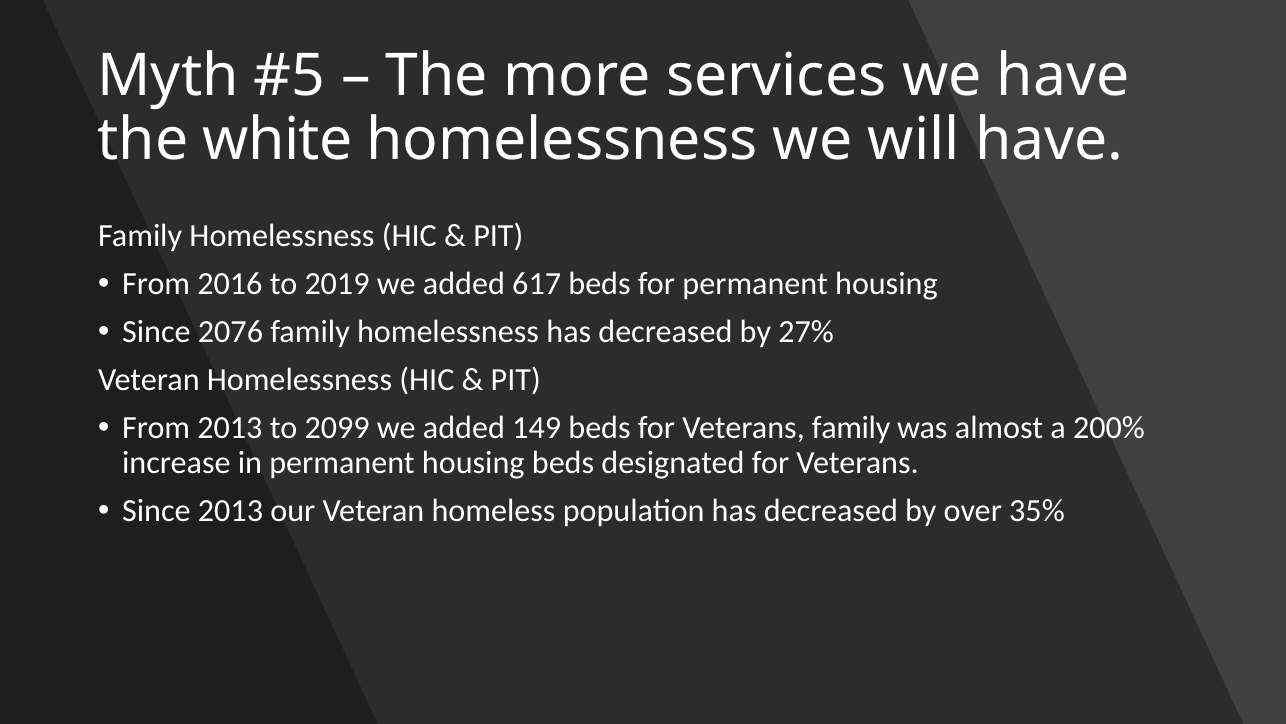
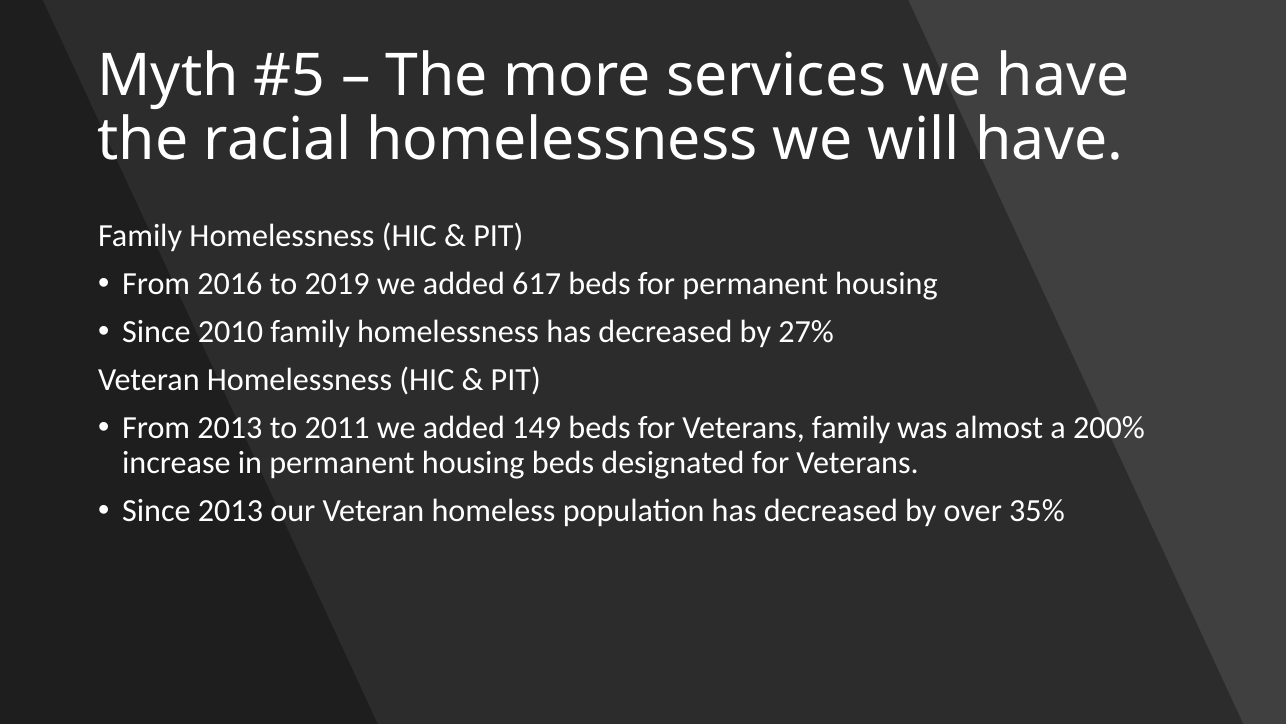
white: white -> racial
2076: 2076 -> 2010
2099: 2099 -> 2011
